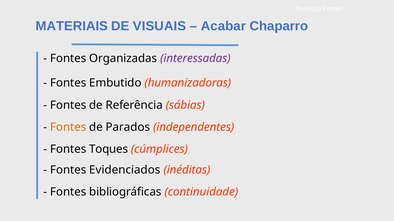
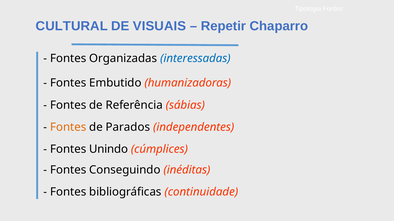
MATERIAIS: MATERIAIS -> CULTURAL
Acabar: Acabar -> Repetir
interessadas colour: purple -> blue
Toques: Toques -> Unindo
Evidenciados: Evidenciados -> Conseguindo
